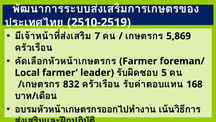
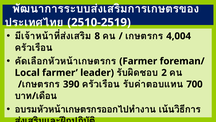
7: 7 -> 8
5,869: 5,869 -> 4,004
5 at (164, 72): 5 -> 2
832: 832 -> 390
168: 168 -> 700
